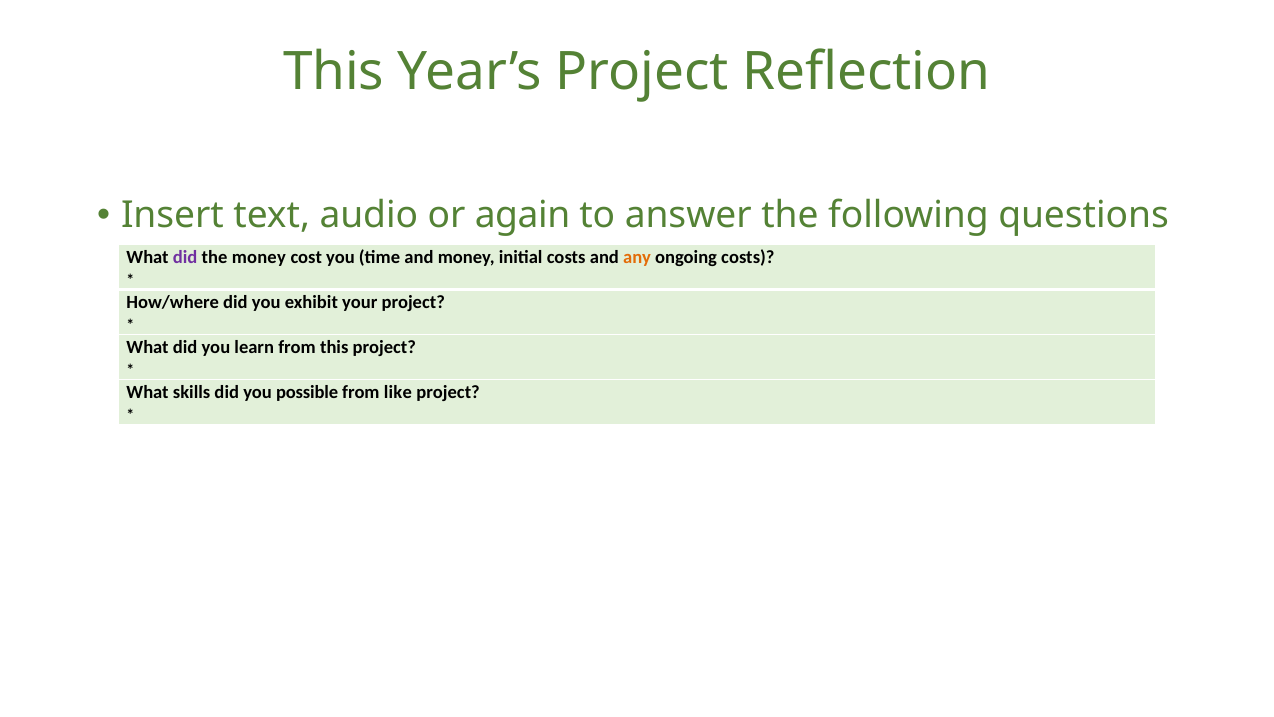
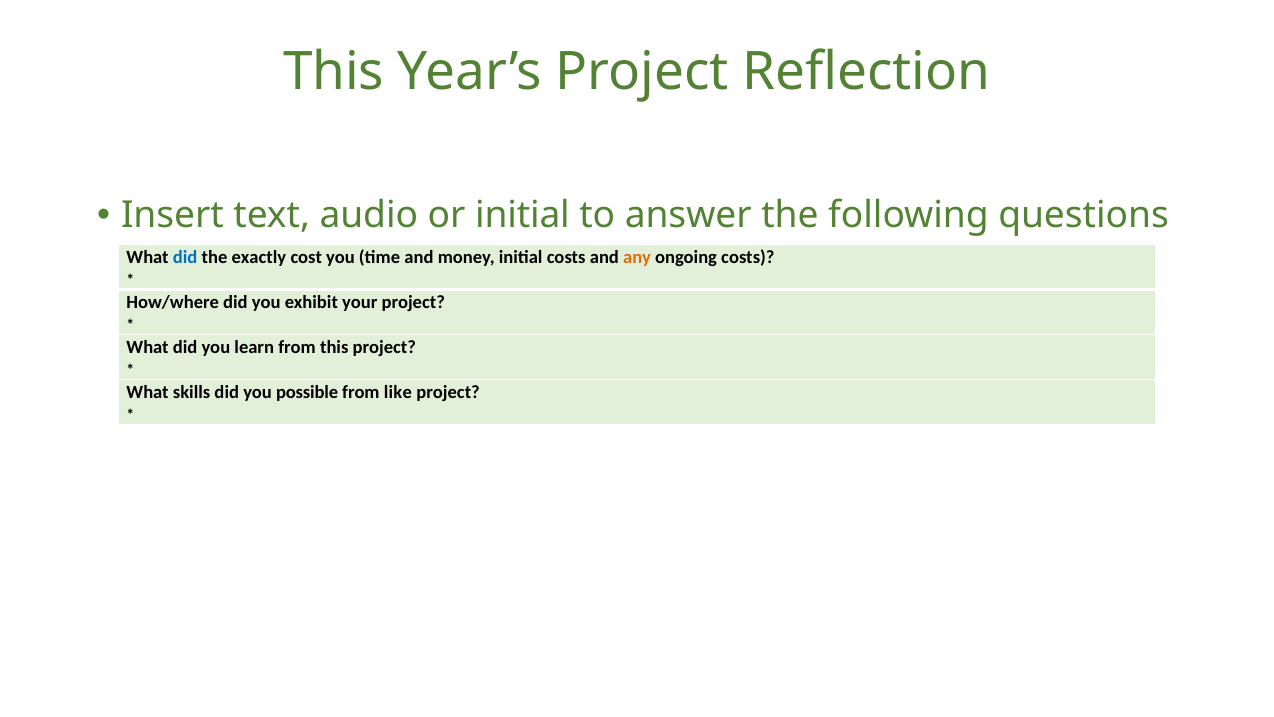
or again: again -> initial
did at (185, 258) colour: purple -> blue
the money: money -> exactly
